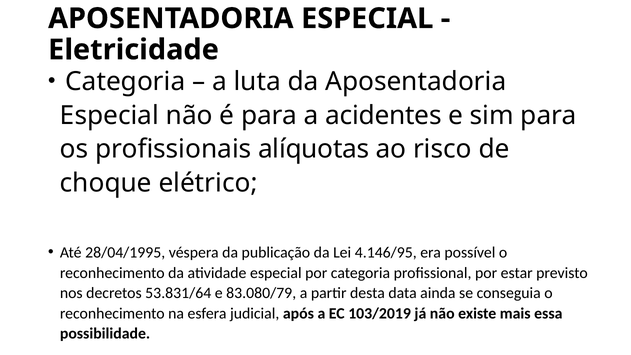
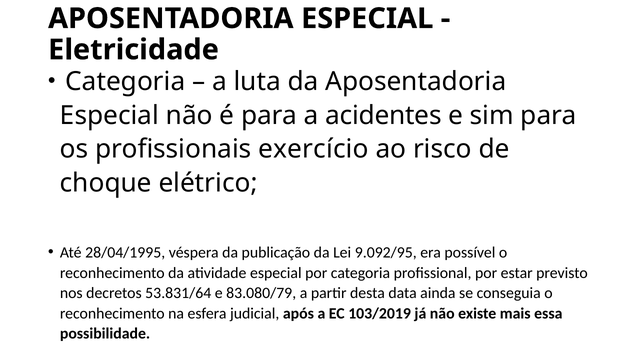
alíquotas: alíquotas -> exercício
4.146/95: 4.146/95 -> 9.092/95
